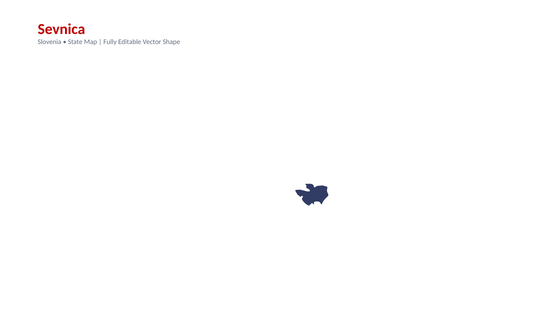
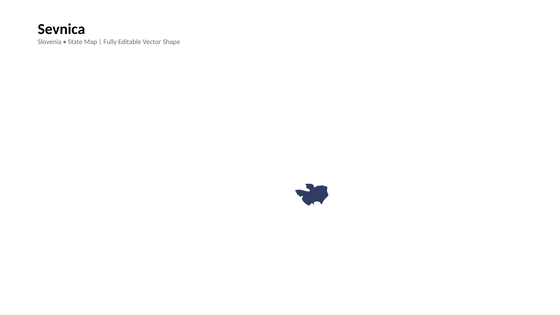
Sevnica colour: red -> black
